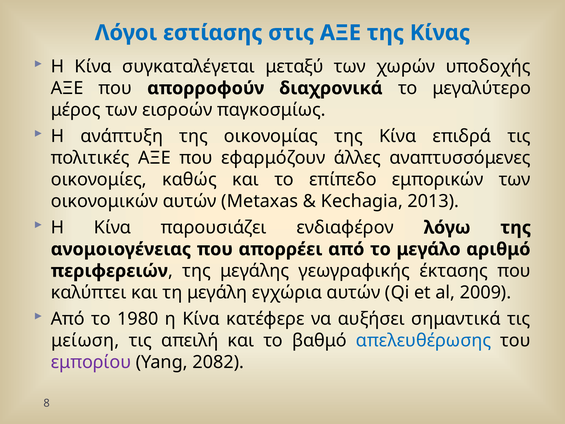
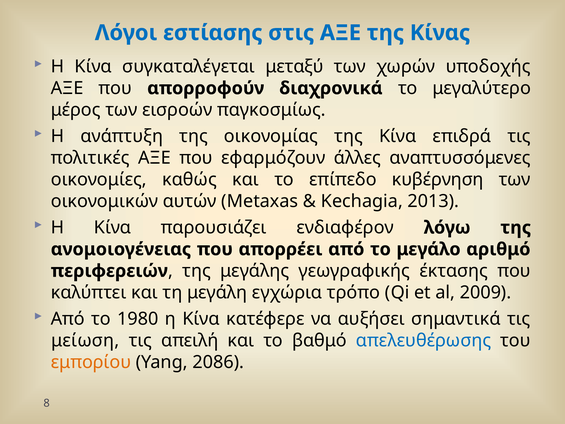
εμπορικών: εμπορικών -> κυβέρνηση
εγχώρια αυτών: αυτών -> τρόπο
εμπορίου colour: purple -> orange
2082: 2082 -> 2086
